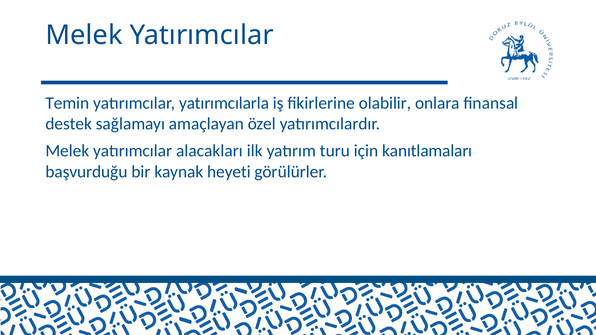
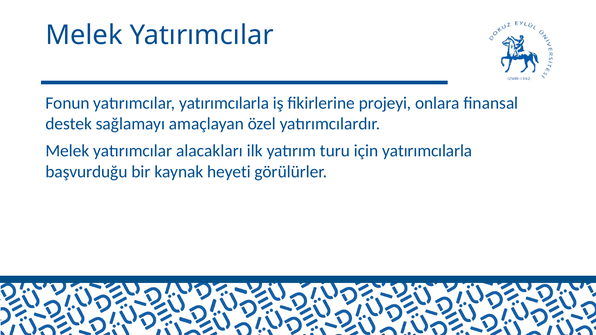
Temin: Temin -> Fonun
olabilir: olabilir -> projeyi
için kanıtlamaları: kanıtlamaları -> yatırımcılarla
